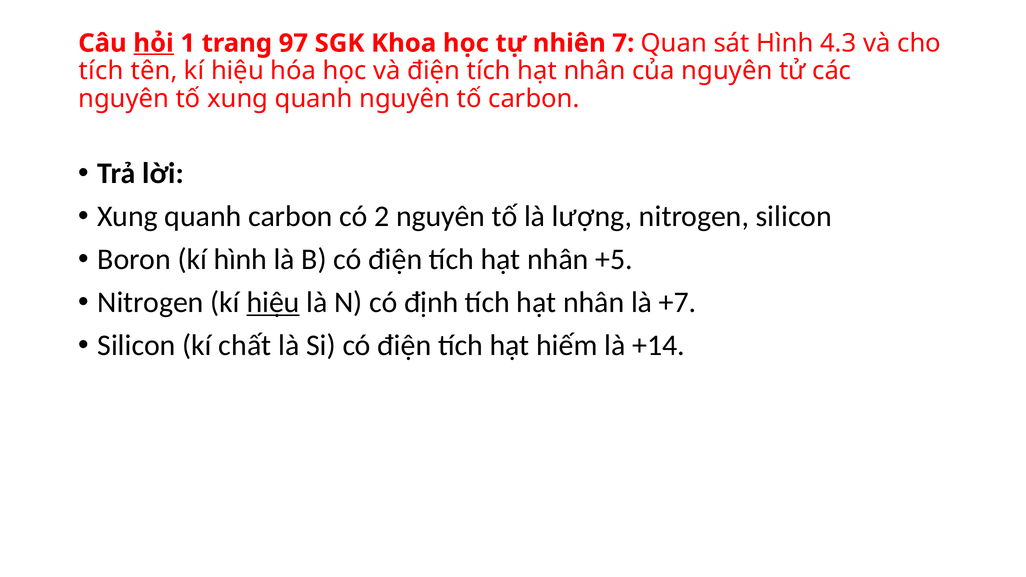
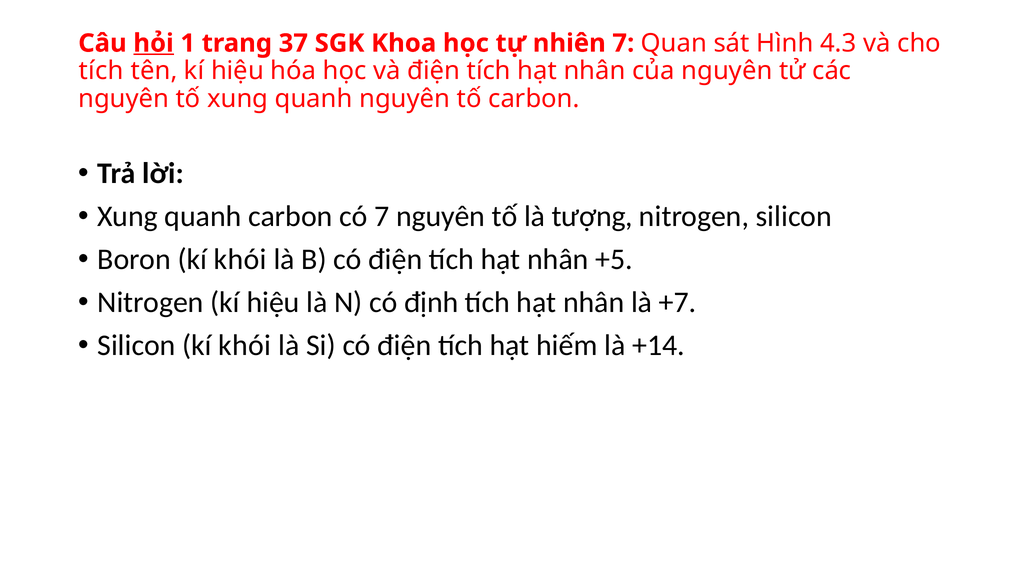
97: 97 -> 37
có 2: 2 -> 7
lượng: lượng -> tượng
Boron kí hình: hình -> khói
hiệu underline: present -> none
Silicon kí chất: chất -> khói
